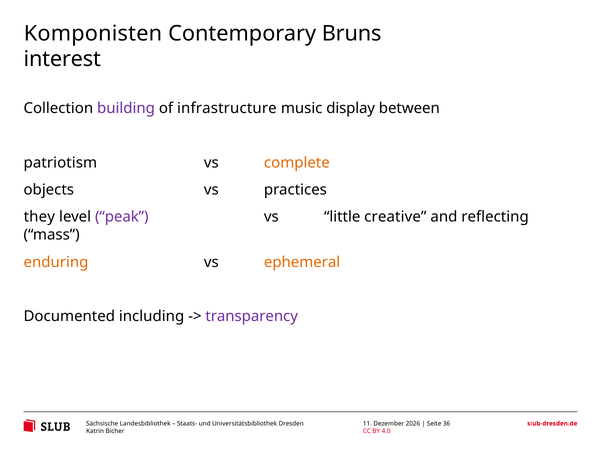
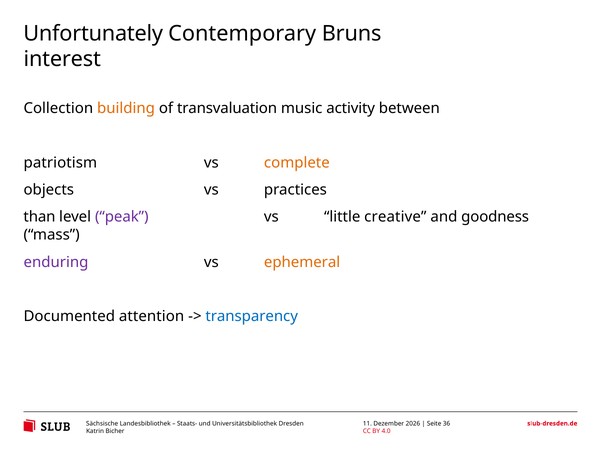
Komponisten: Komponisten -> Unfortunately
building colour: purple -> orange
infrastructure: infrastructure -> transvaluation
display: display -> activity
they: they -> than
reflecting: reflecting -> goodness
enduring colour: orange -> purple
including: including -> attention
transparency colour: purple -> blue
